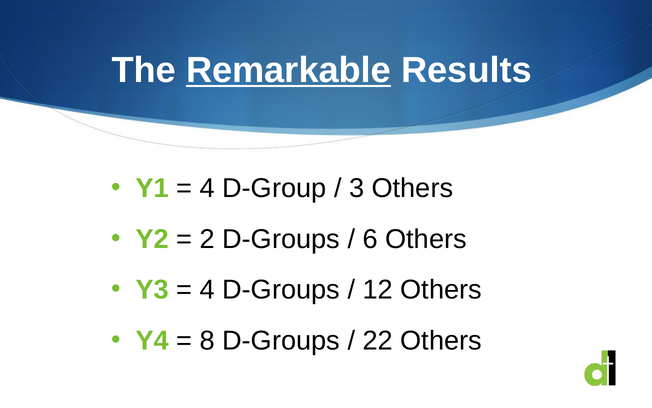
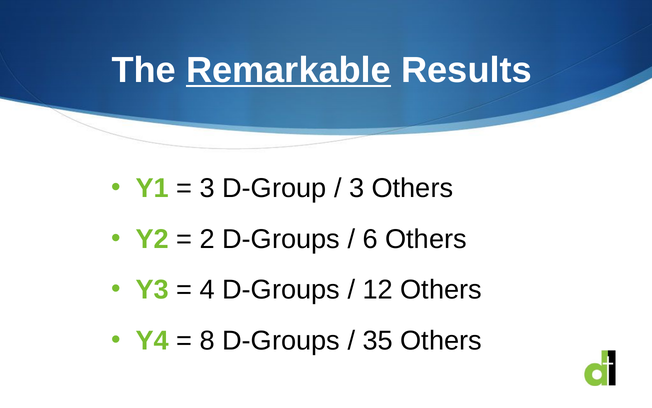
4 at (207, 188): 4 -> 3
22: 22 -> 35
